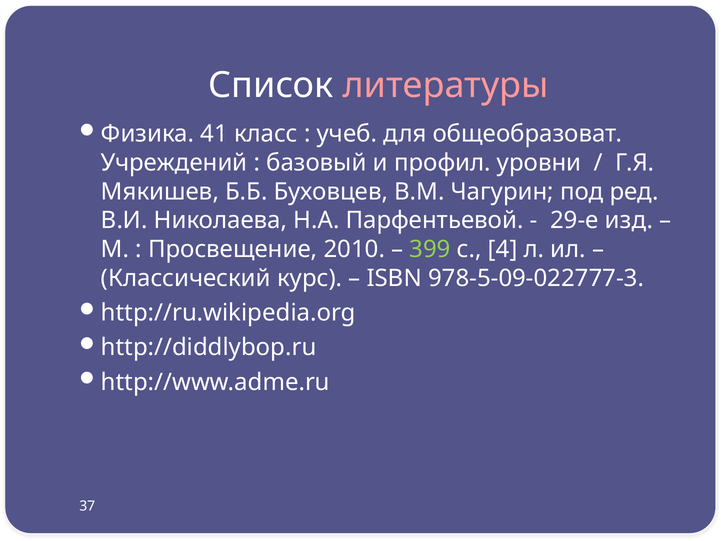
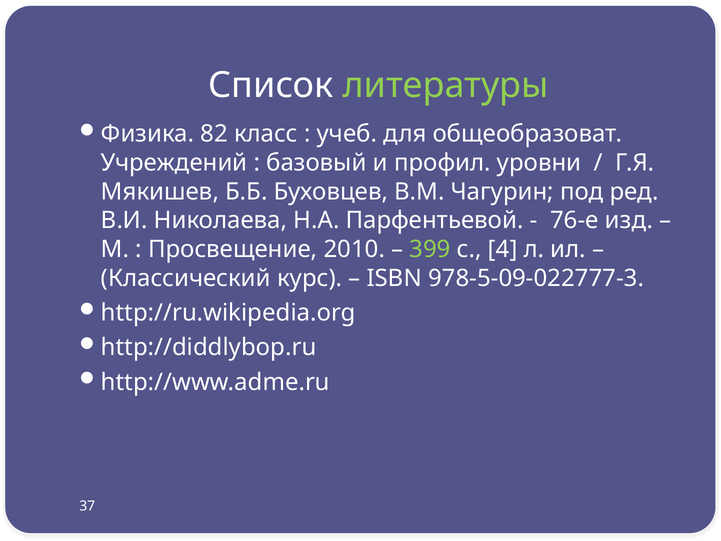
литературы colour: pink -> light green
41: 41 -> 82
29-е: 29-е -> 76-е
